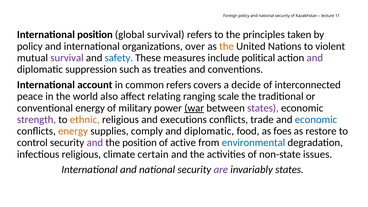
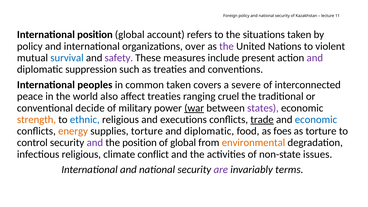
global survival: survival -> account
principles: principles -> situations
the at (227, 46) colour: orange -> purple
survival at (67, 58) colour: purple -> blue
safety colour: blue -> purple
political: political -> present
account: account -> peoples
common refers: refers -> taken
decide: decide -> severe
affect relating: relating -> treaties
scale: scale -> cruel
conventional energy: energy -> decide
strength colour: purple -> orange
ethnic colour: orange -> blue
trade underline: none -> present
supplies comply: comply -> torture
as restore: restore -> torture
of active: active -> global
environmental colour: blue -> orange
certain: certain -> conflict
invariably states: states -> terms
